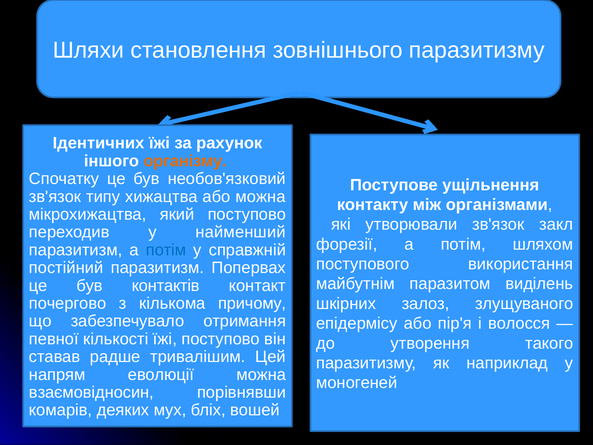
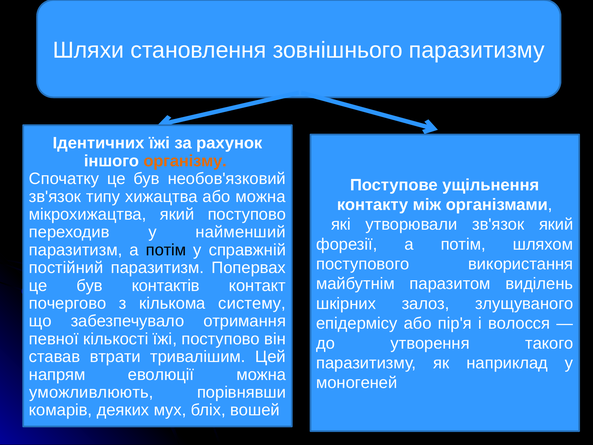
зв'язок закл: закл -> який
потім at (166, 250) colour: blue -> black
причому: причому -> систему
радше: радше -> втрати
взаємовідносин: взаємовідносин -> уможливлюють
